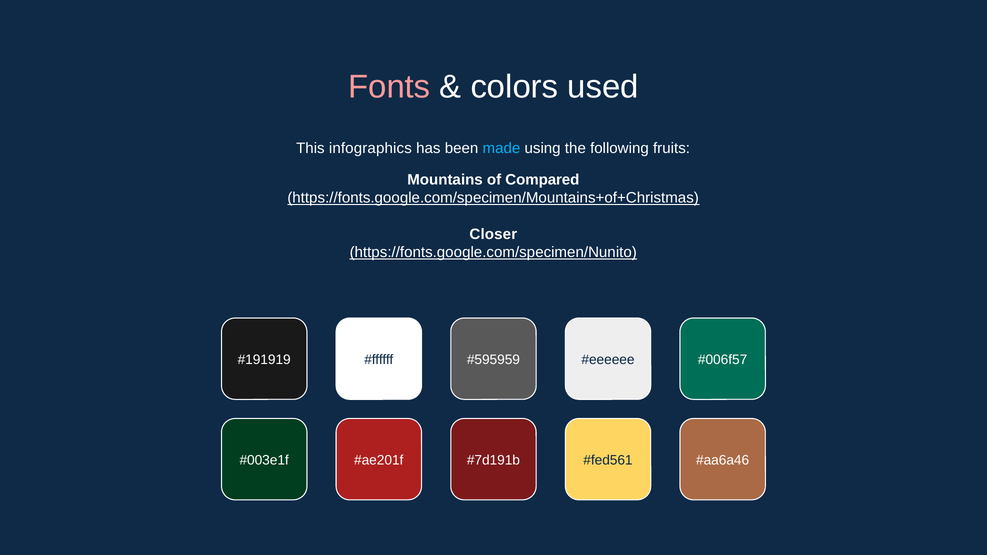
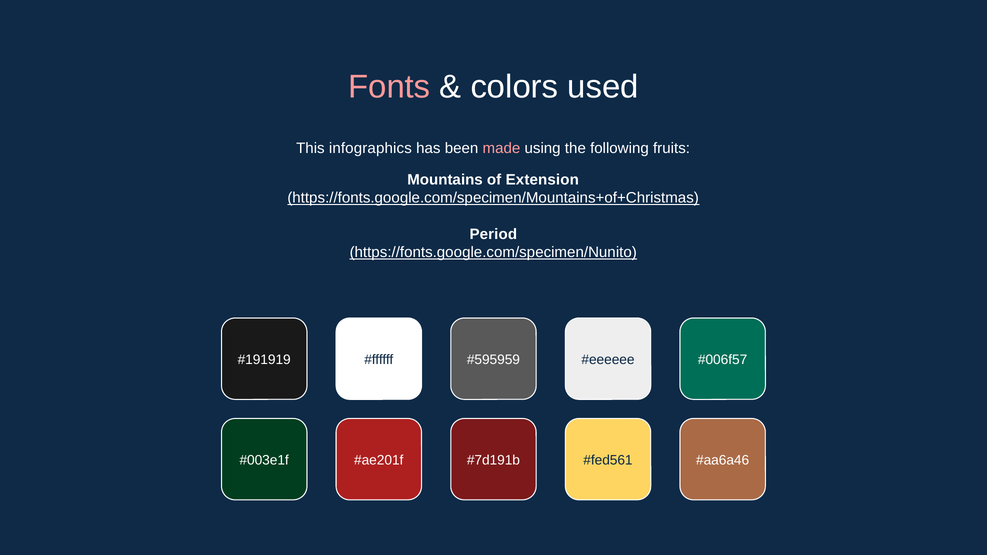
made colour: light blue -> pink
Compared: Compared -> Extension
Closer: Closer -> Period
